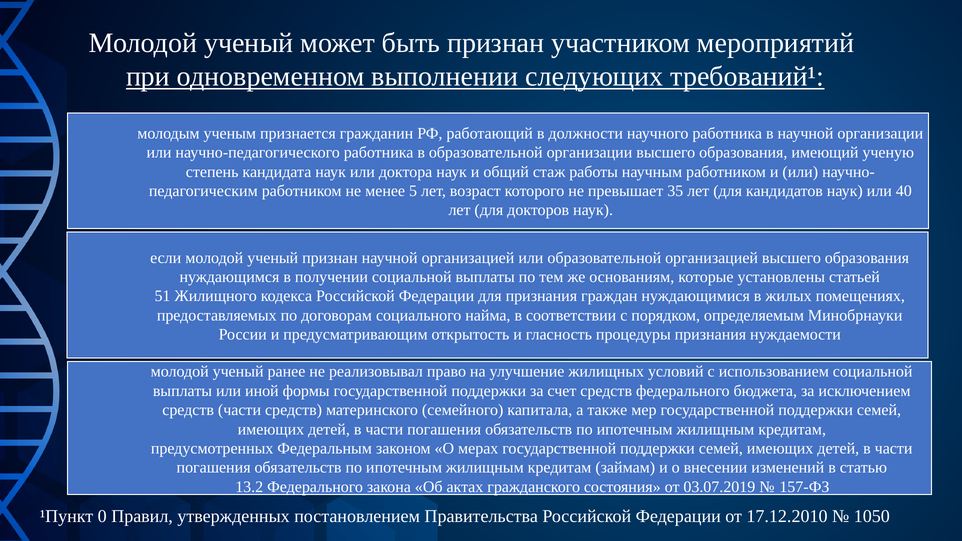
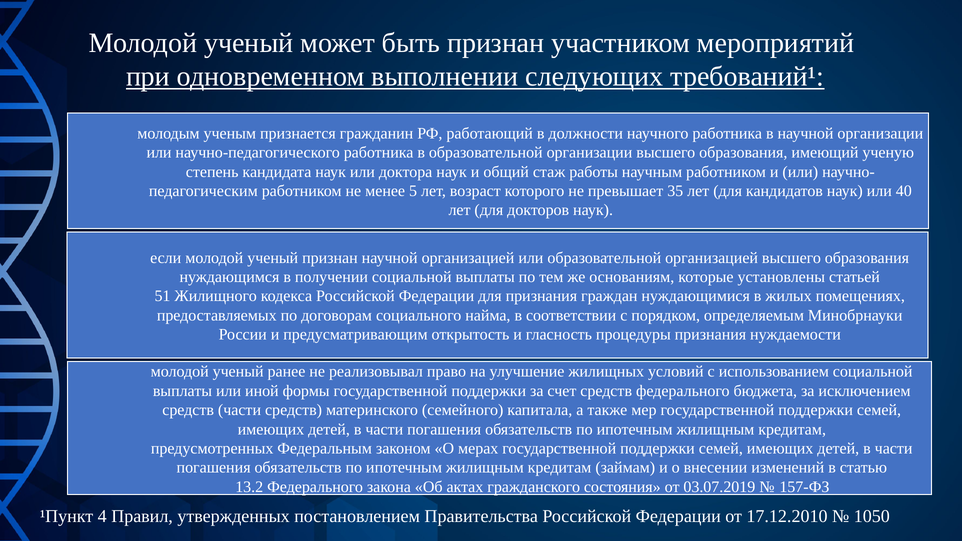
0: 0 -> 4
